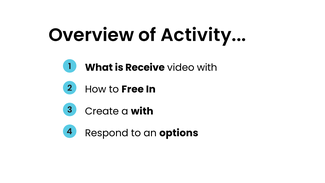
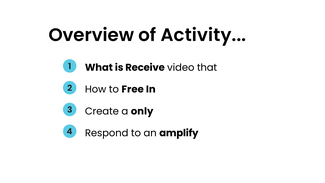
video with: with -> that
a with: with -> only
options: options -> amplify
